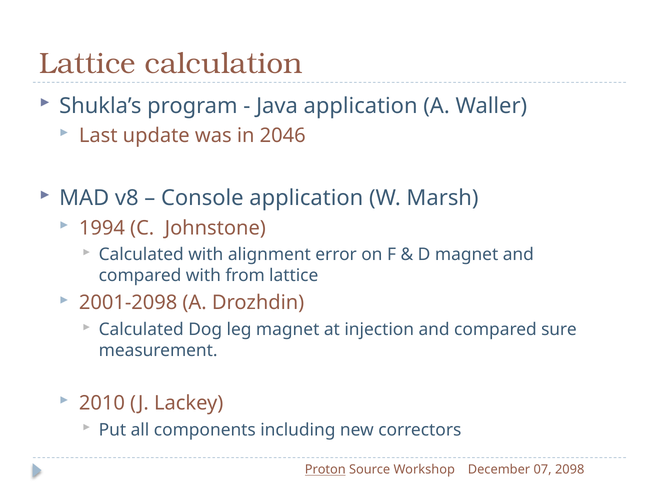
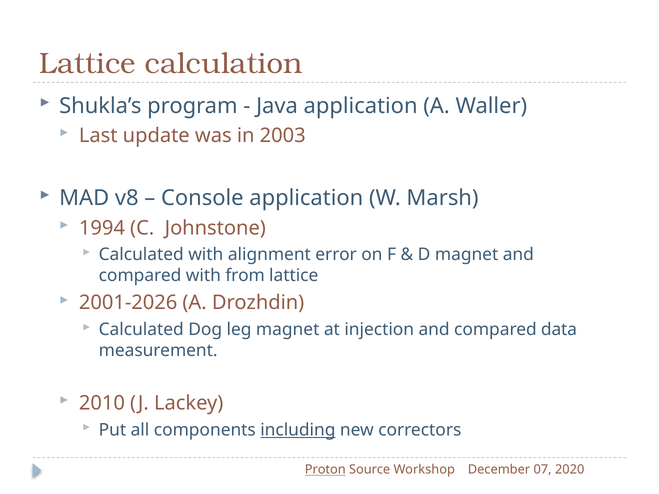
2046: 2046 -> 2003
2001-2098: 2001-2098 -> 2001-2026
sure: sure -> data
including underline: none -> present
2098: 2098 -> 2020
